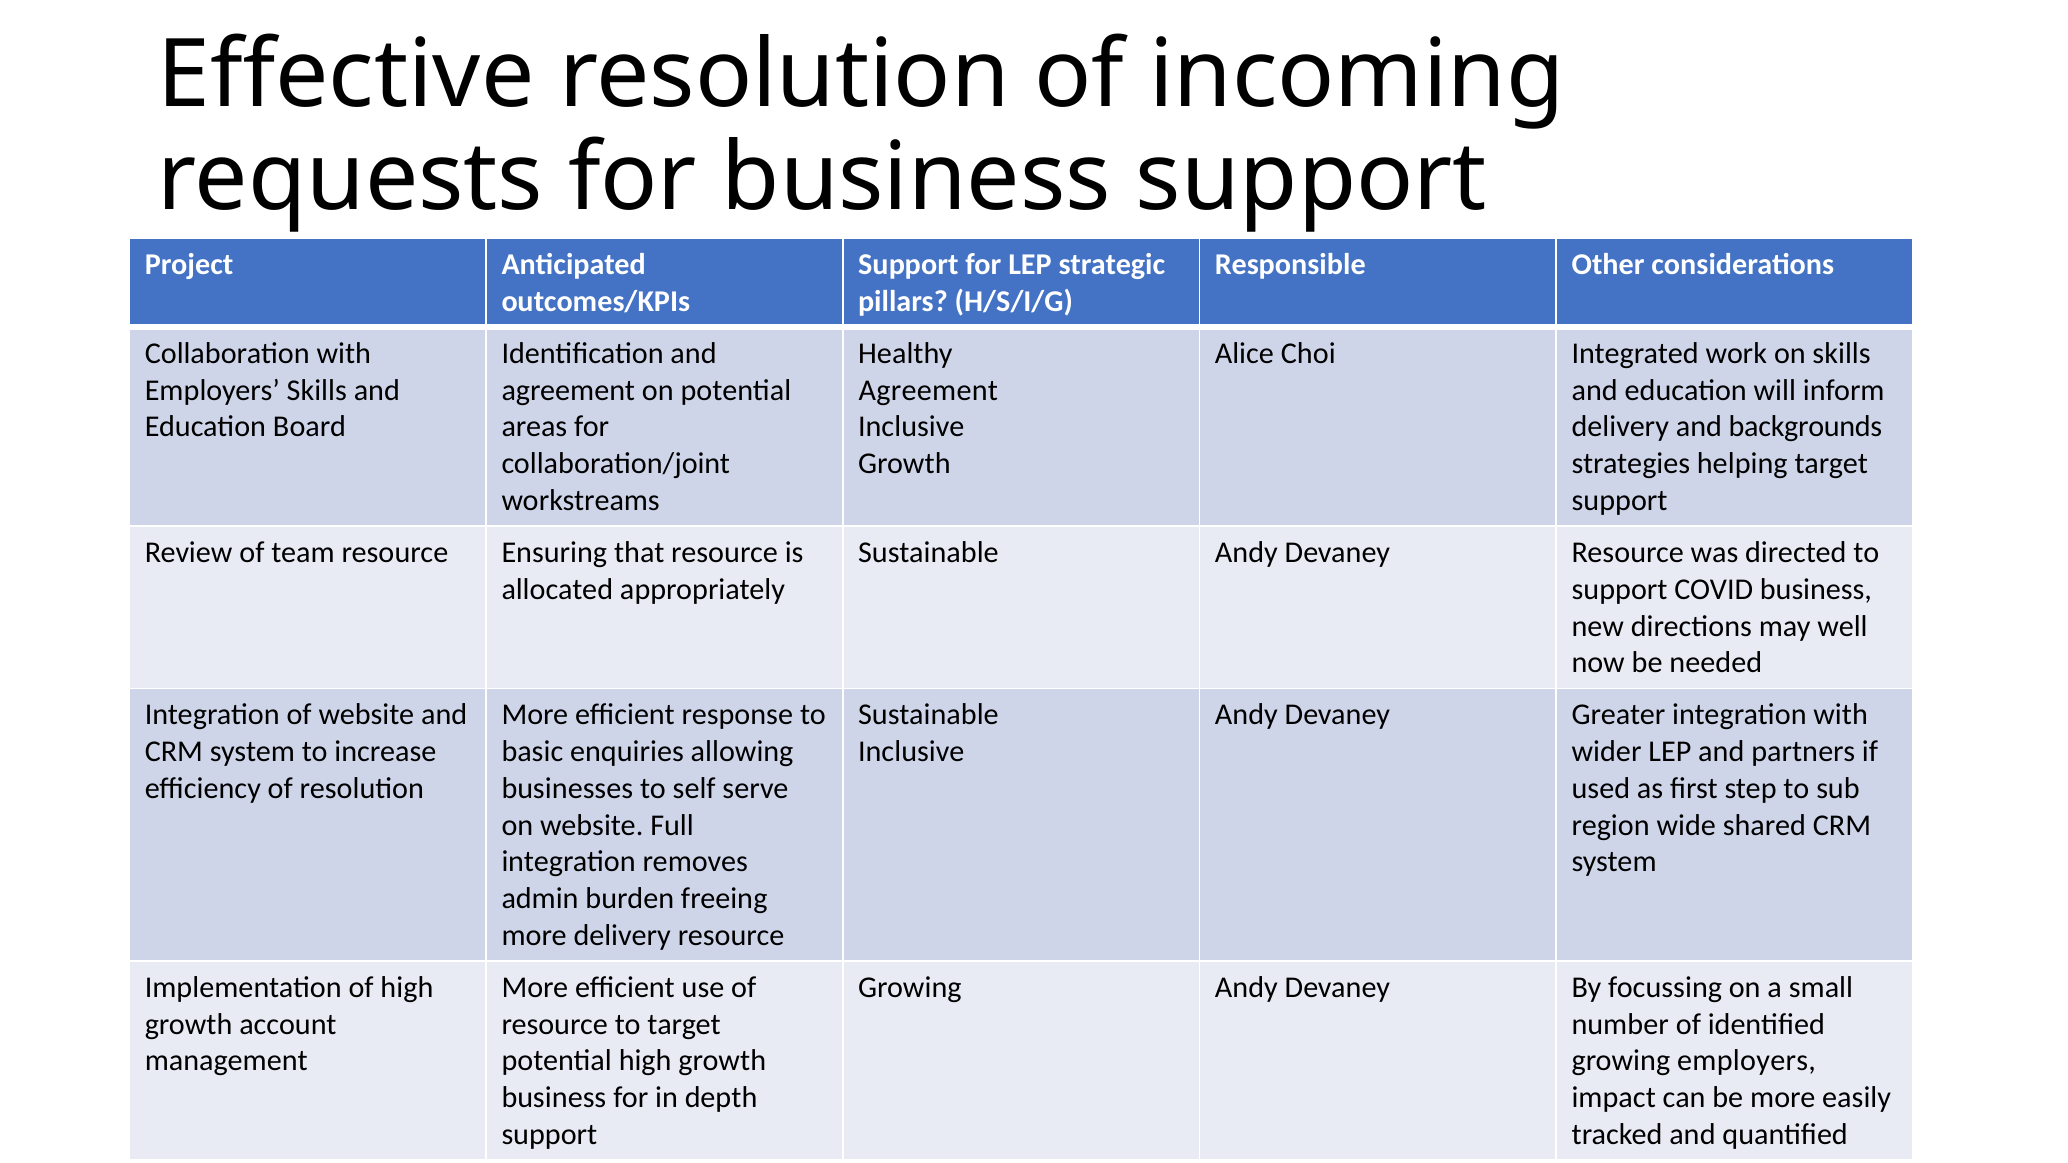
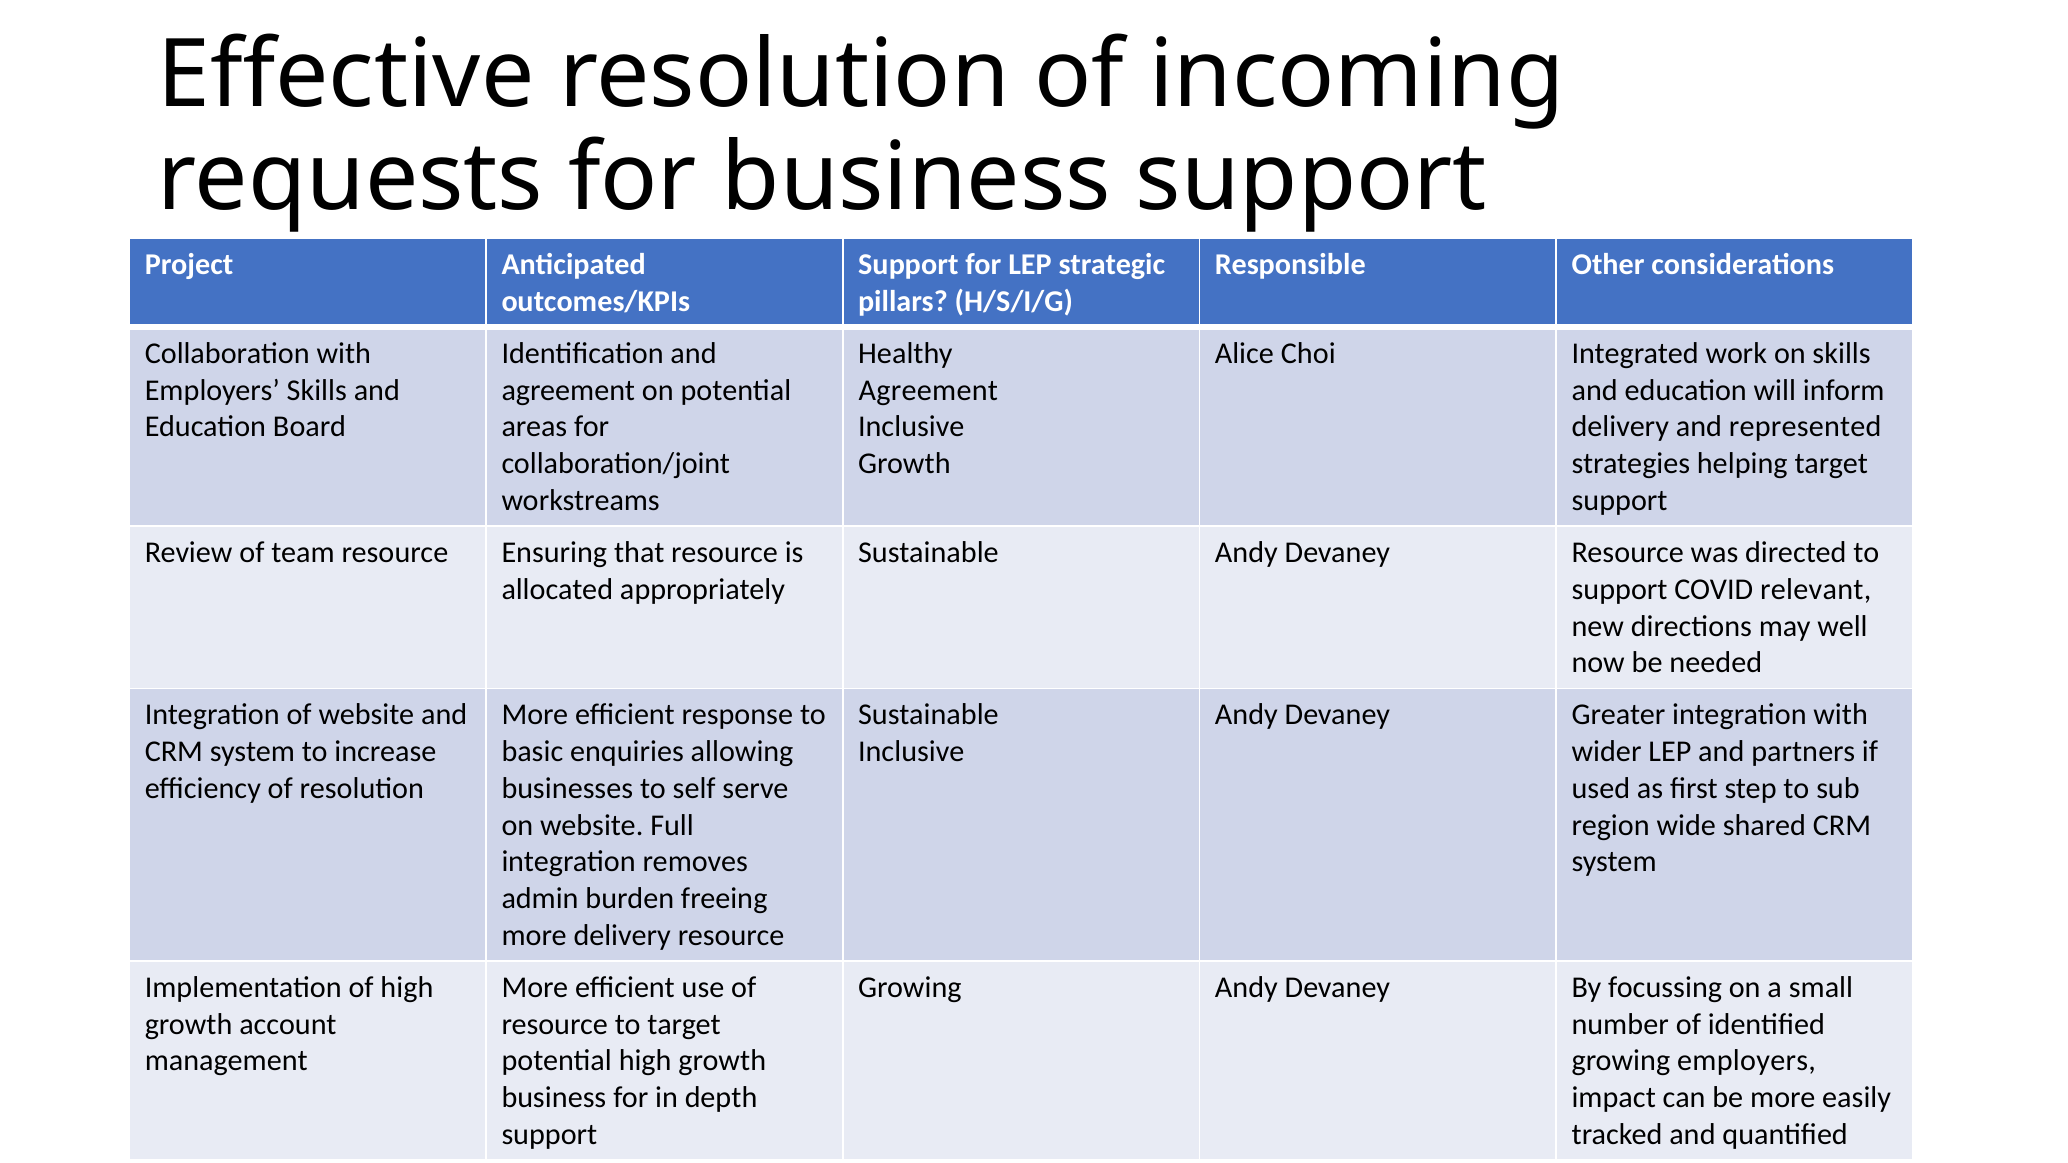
backgrounds: backgrounds -> represented
COVID business: business -> relevant
